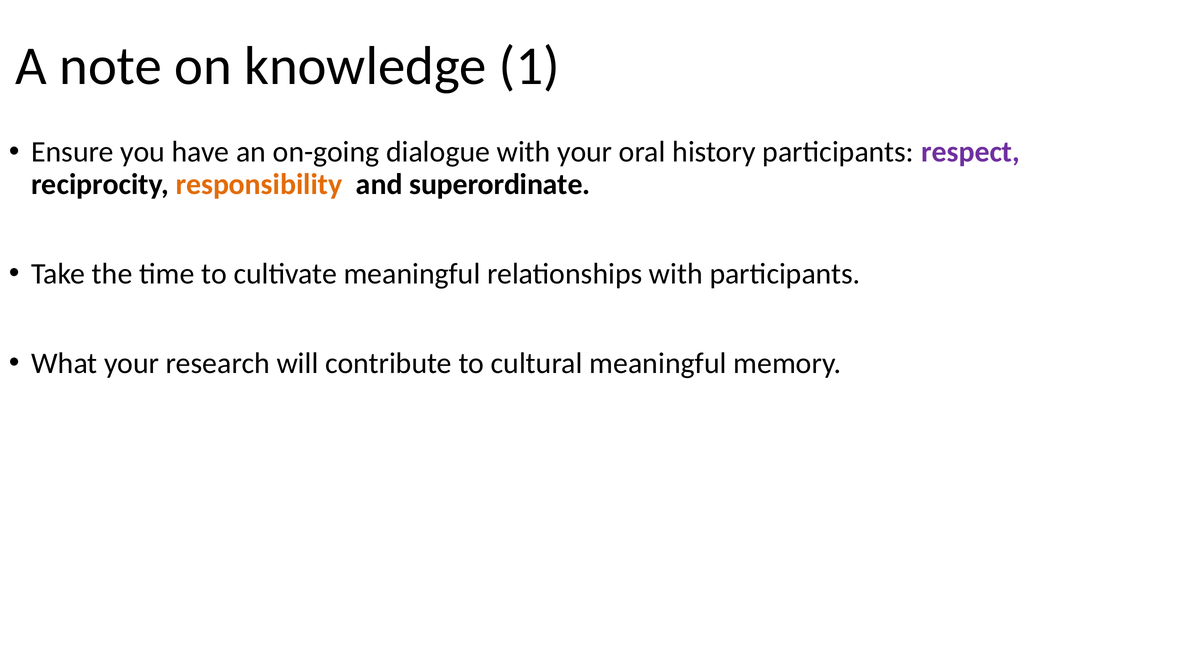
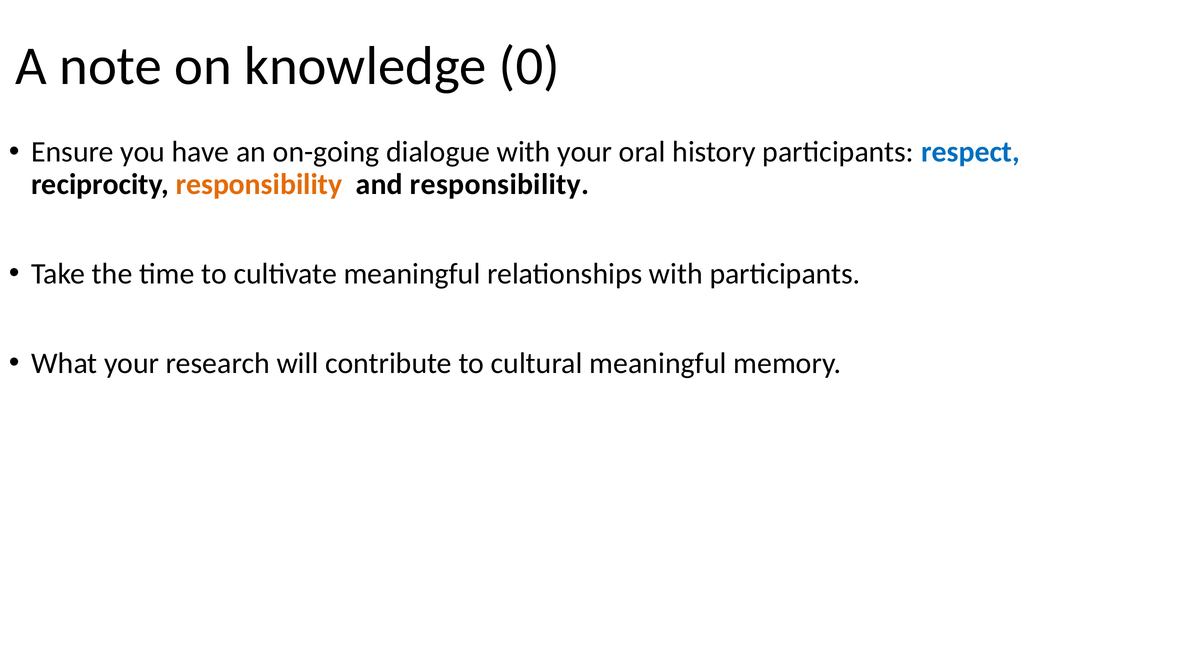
1: 1 -> 0
respect colour: purple -> blue
and superordinate: superordinate -> responsibility
